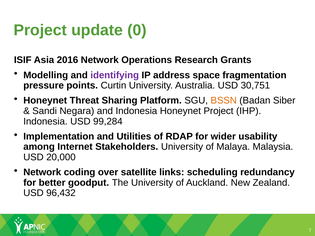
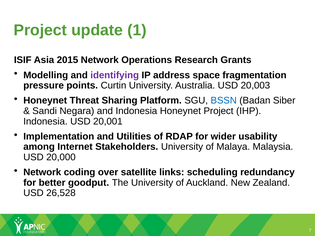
0: 0 -> 1
2016: 2016 -> 2015
30,751: 30,751 -> 20,003
BSSN colour: orange -> blue
99,284: 99,284 -> 20,001
96,432: 96,432 -> 26,528
